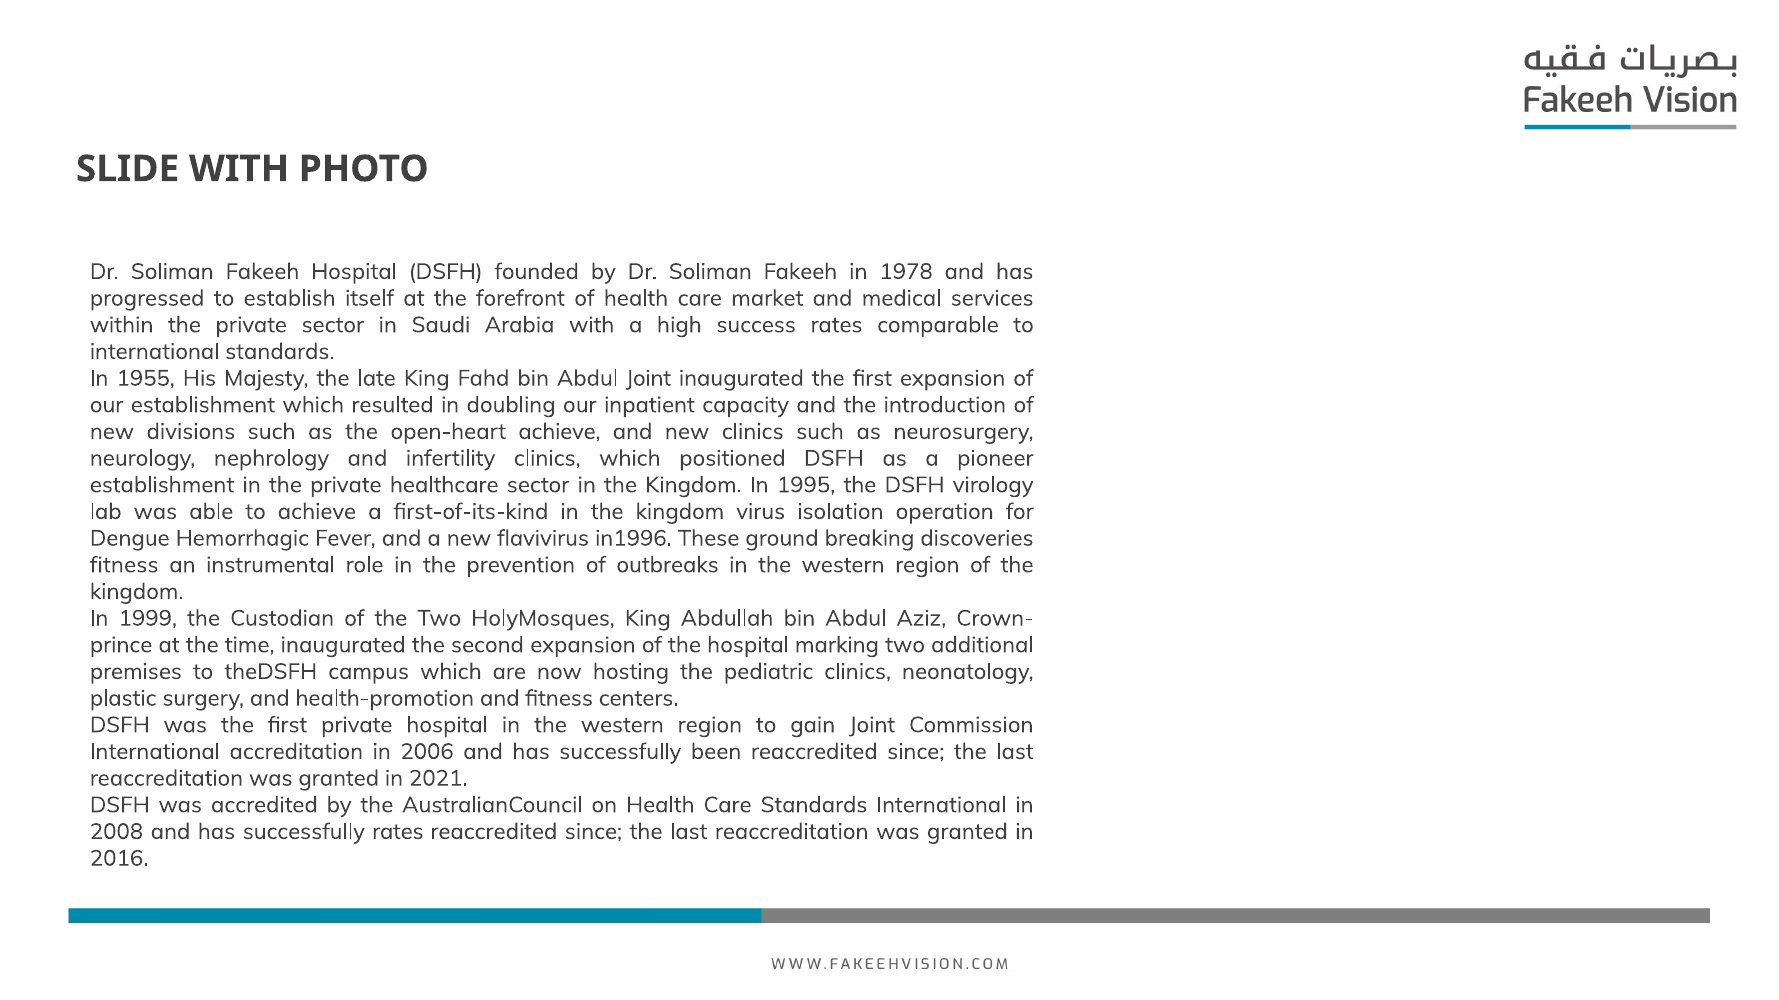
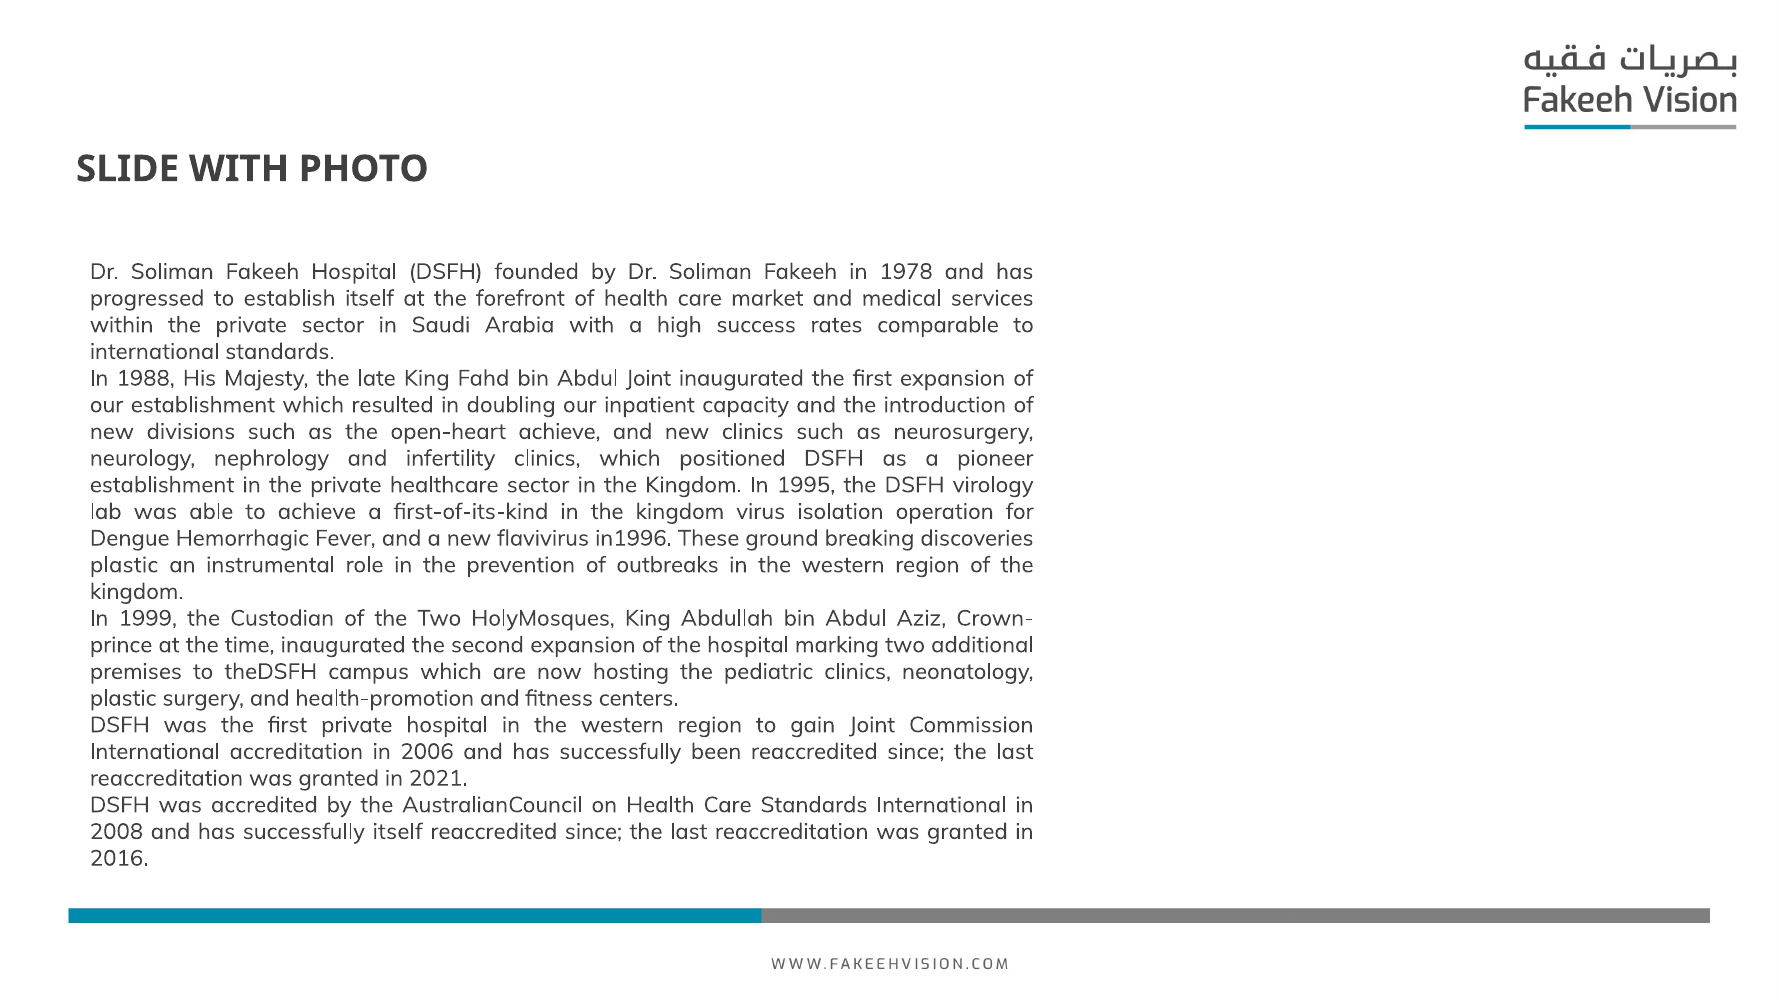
1955: 1955 -> 1988
fitness at (124, 565): fitness -> plastic
successfully rates: rates -> itself
